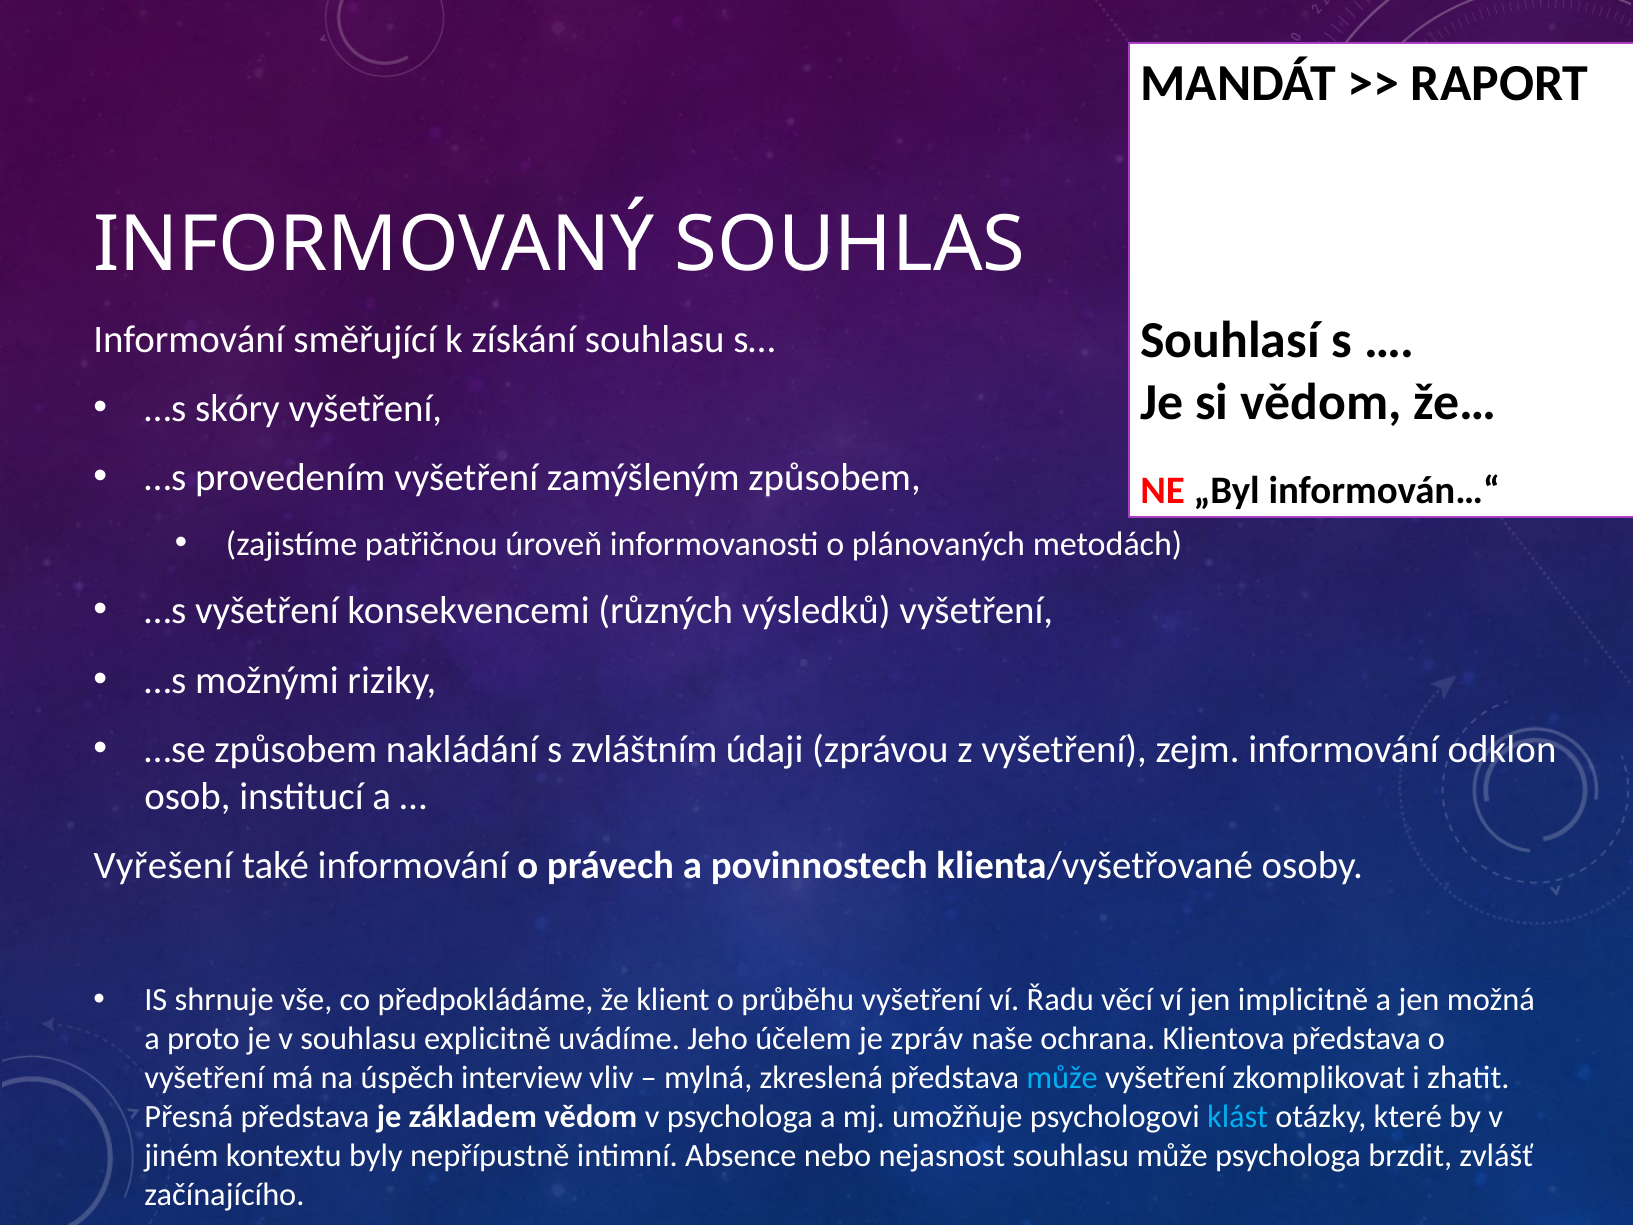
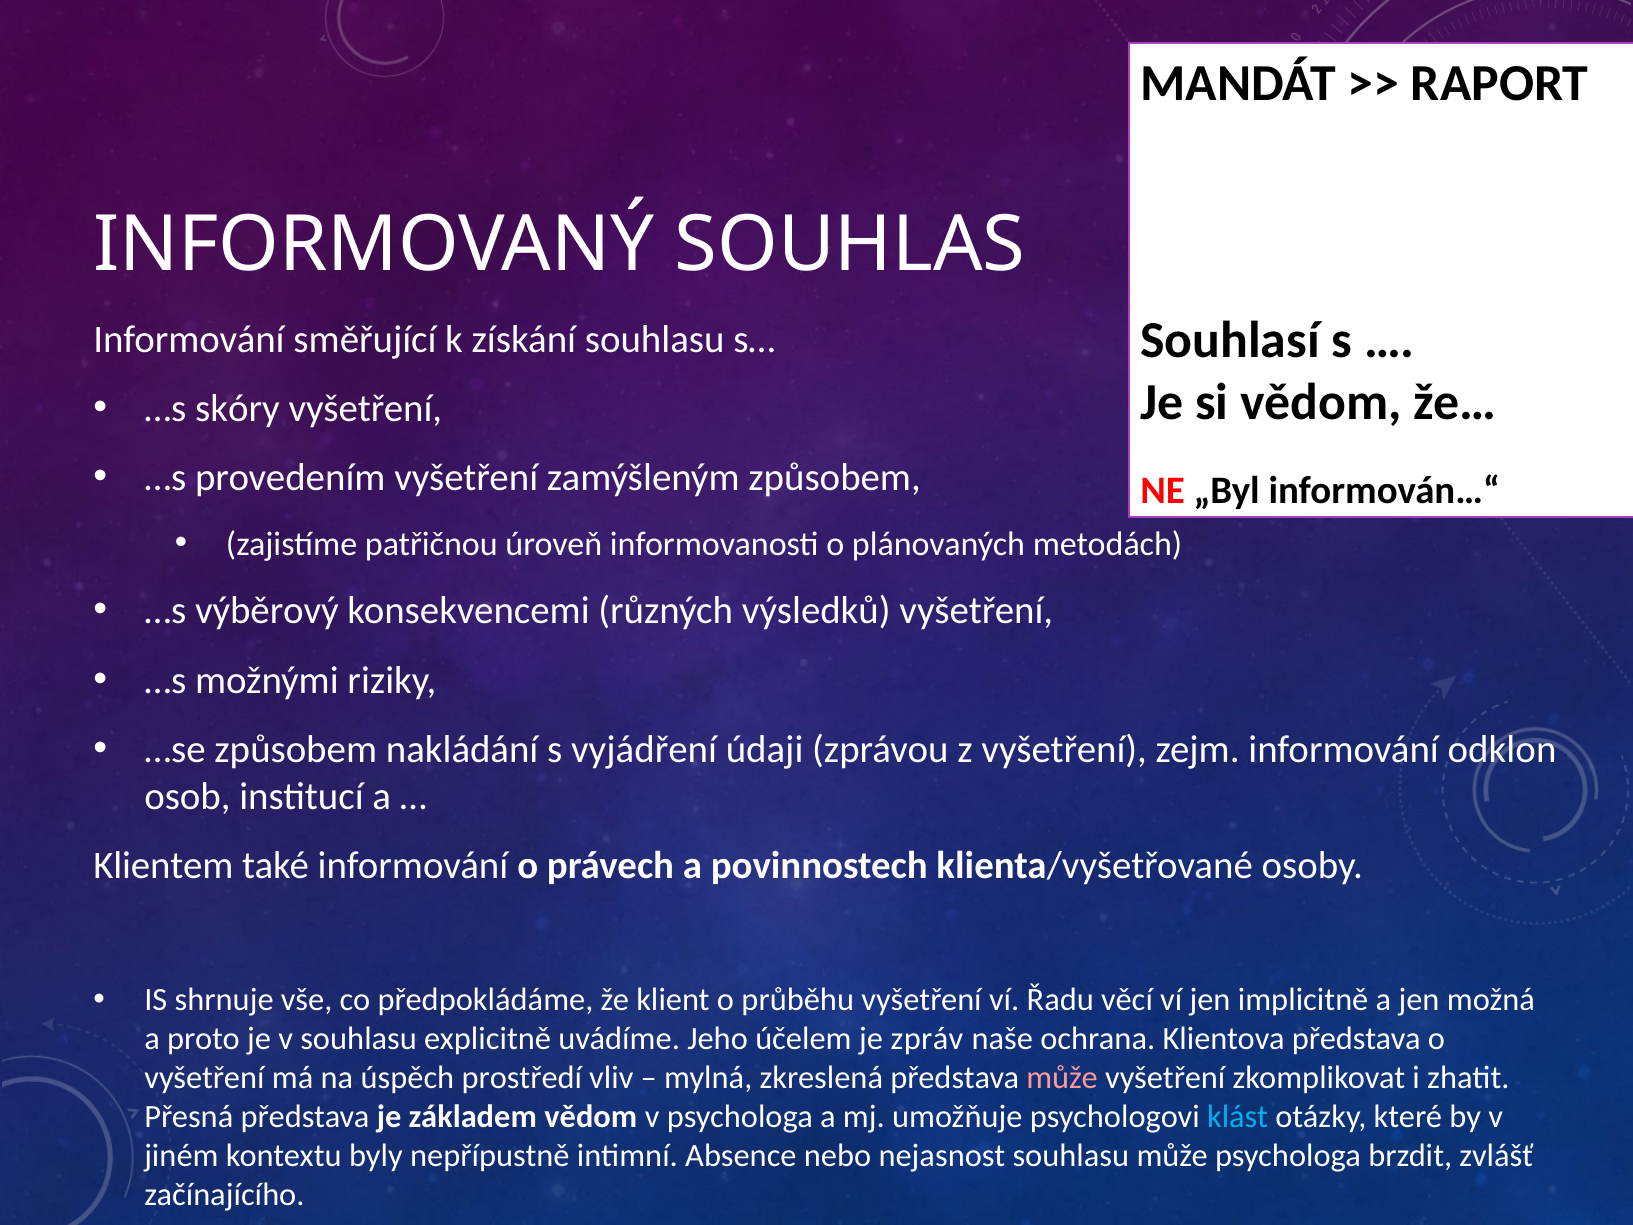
…s vyšetření: vyšetření -> výběrový
zvláštním: zvláštním -> vyjádření
Vyřešení: Vyřešení -> Klientem
interview: interview -> prostředí
může at (1062, 1078) colour: light blue -> pink
